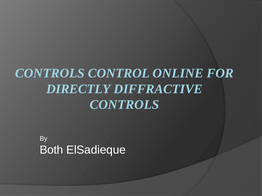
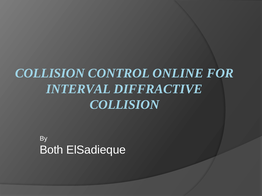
CONTROLS at (50, 73): CONTROLS -> COLLISION
DIRECTLY: DIRECTLY -> INTERVAL
CONTROLS at (124, 105): CONTROLS -> COLLISION
